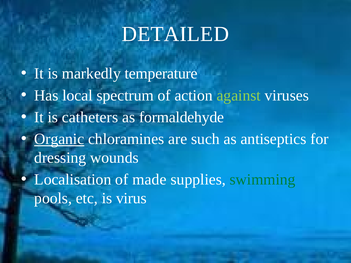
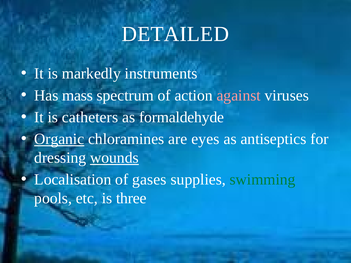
temperature: temperature -> instruments
local: local -> mass
against colour: light green -> pink
such: such -> eyes
wounds underline: none -> present
made: made -> gases
virus: virus -> three
